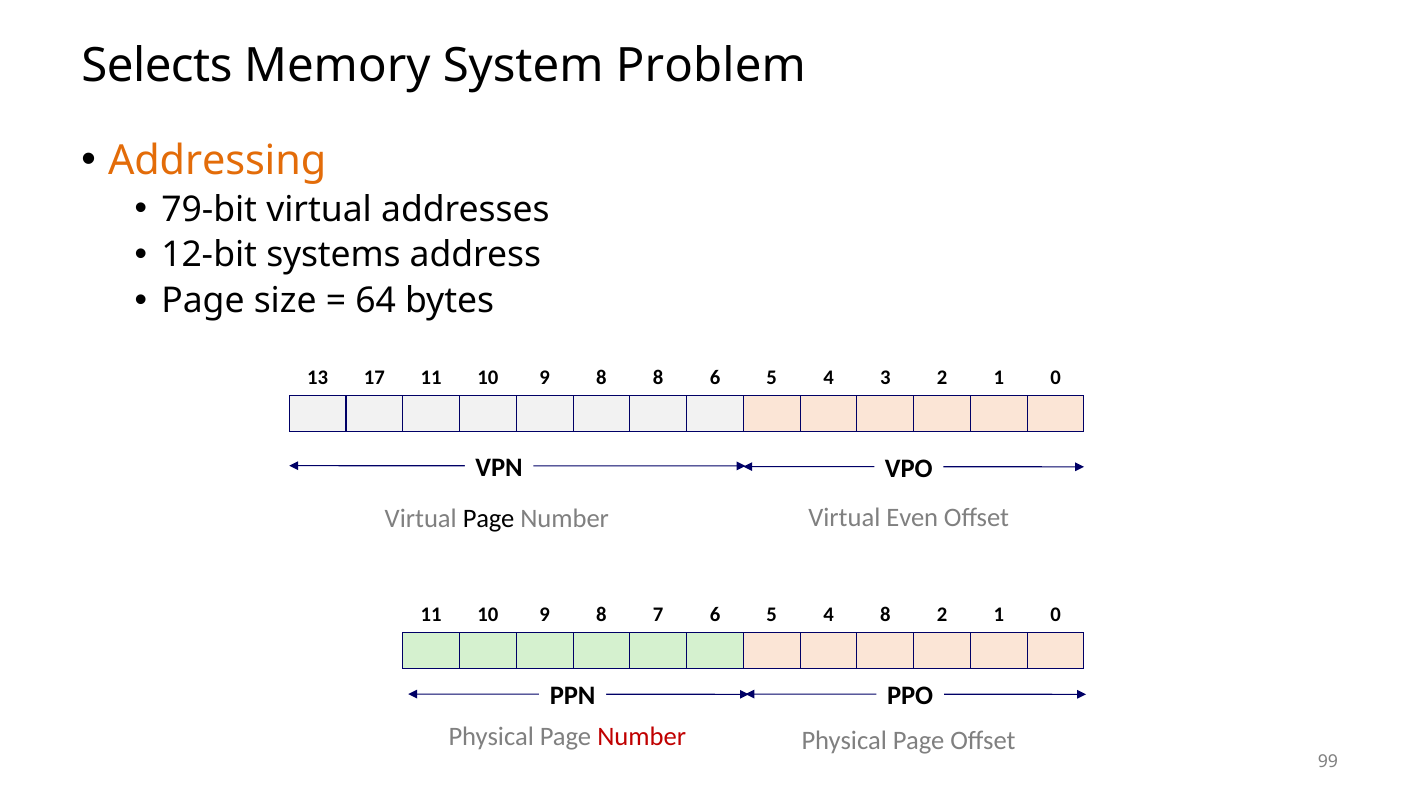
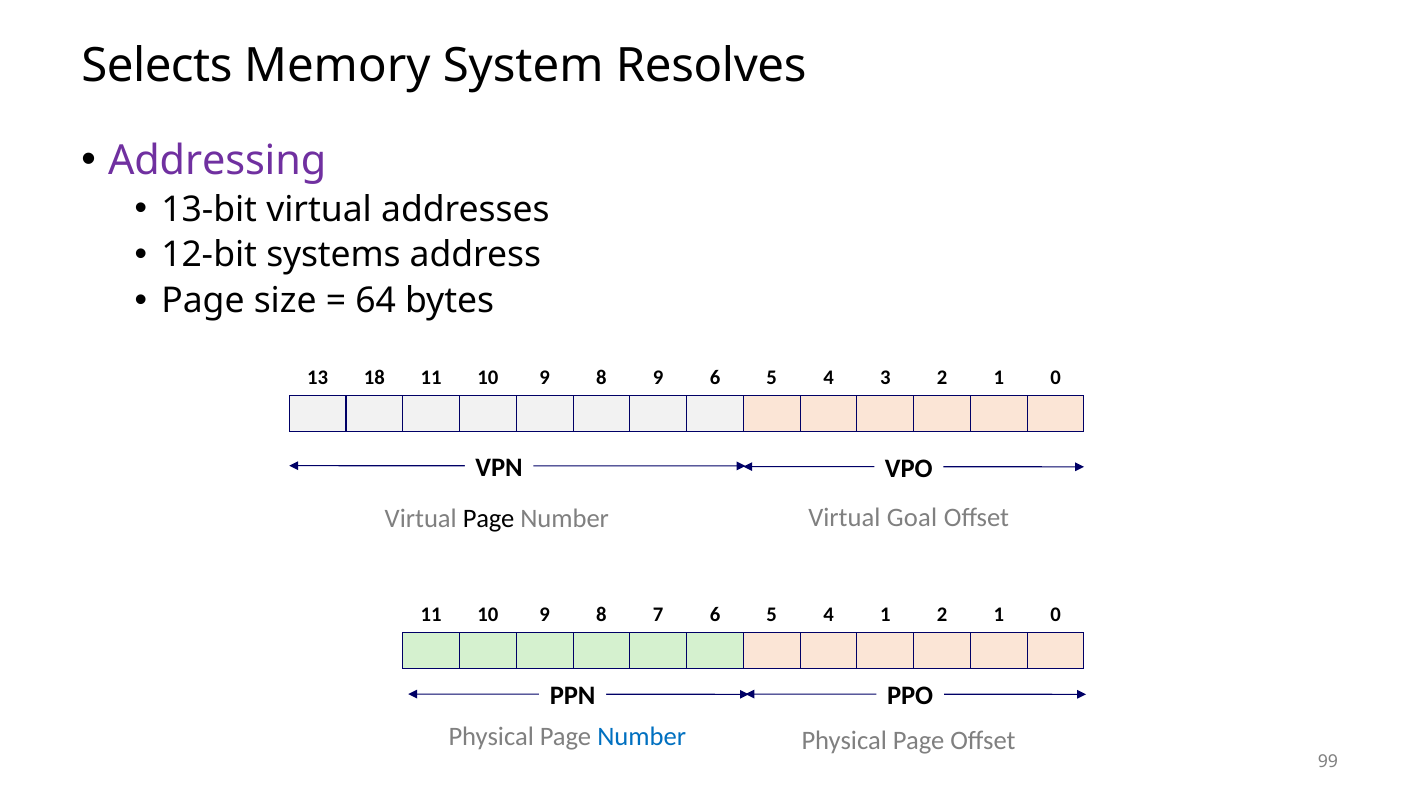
Problem: Problem -> Resolves
Addressing colour: orange -> purple
79-bit: 79-bit -> 13-bit
17: 17 -> 18
8 8: 8 -> 9
Even: Even -> Goal
4 8: 8 -> 1
Number at (642, 737) colour: red -> blue
